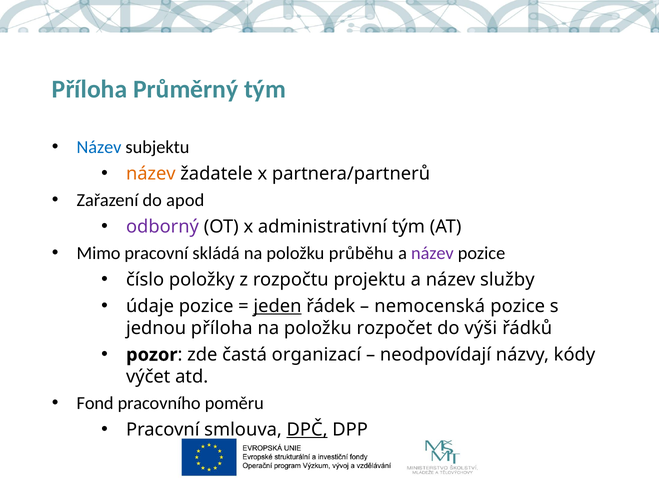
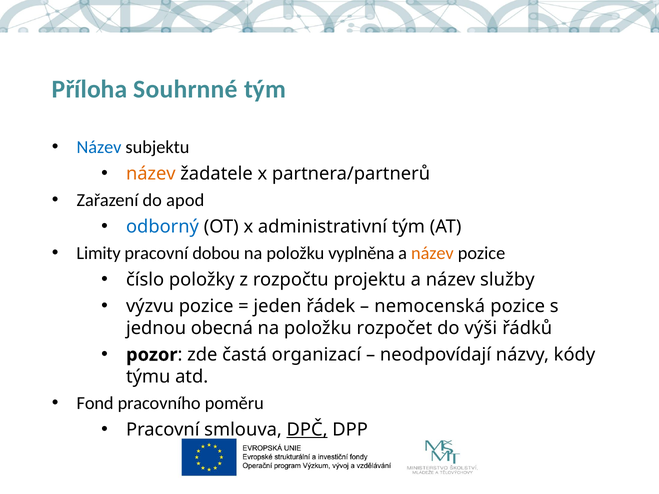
Průměrný: Průměrný -> Souhrnné
odborný colour: purple -> blue
Mimo: Mimo -> Limity
skládá: skládá -> dobou
průběhu: průběhu -> vyplněna
název at (432, 253) colour: purple -> orange
údaje: údaje -> výzvu
jeden underline: present -> none
jednou příloha: příloha -> obecná
výčet: výčet -> týmu
